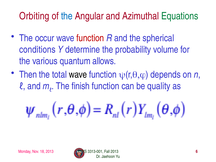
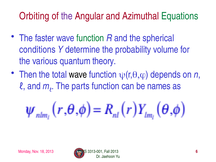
the at (67, 16) colour: blue -> purple
occur: occur -> faster
function at (90, 38) colour: red -> green
allows: allows -> theory
finish: finish -> parts
quality: quality -> names
